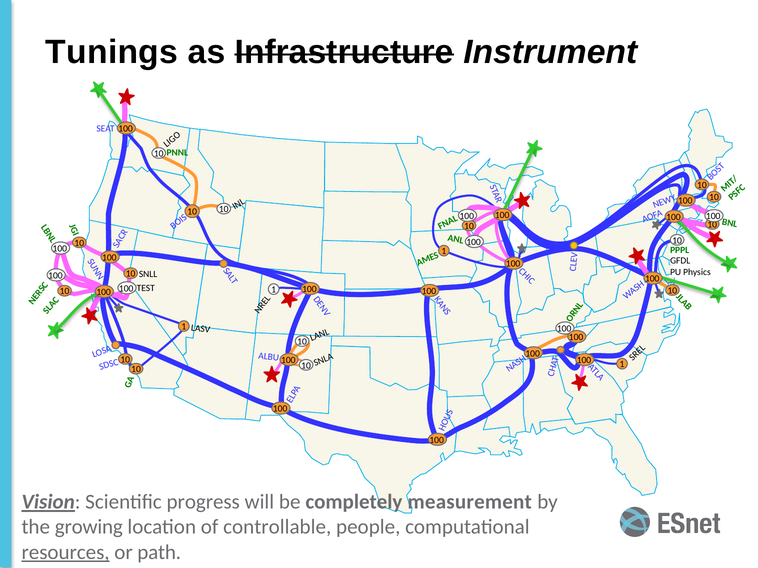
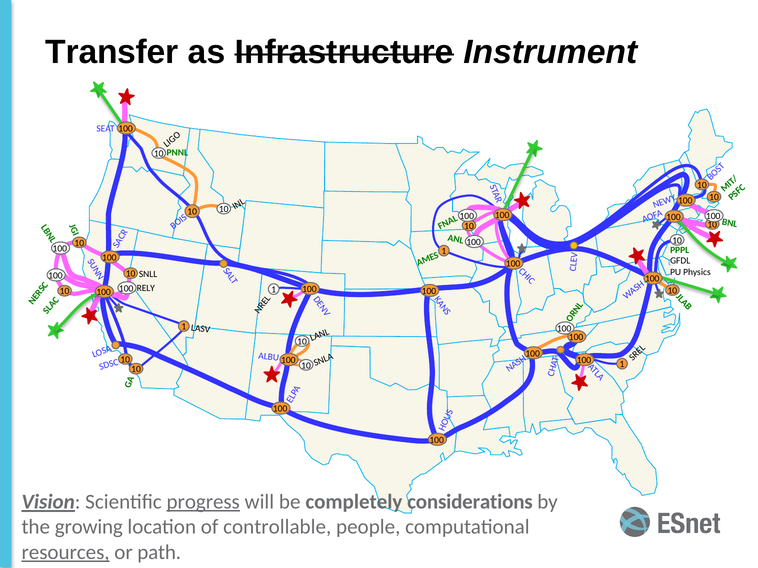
Tunings: Tunings -> Transfer
TEST: TEST -> RELY
progress underline: none -> present
measurement: measurement -> considerations
